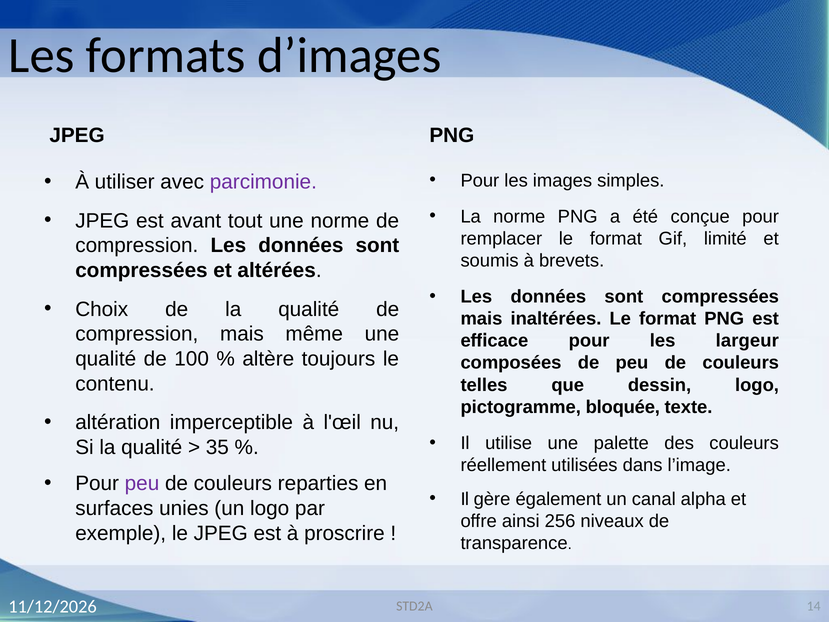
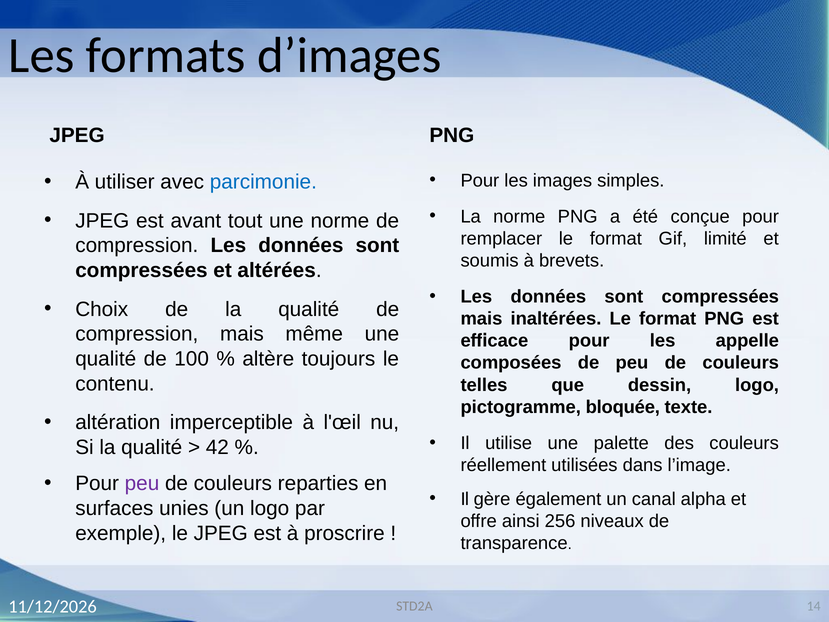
parcimonie colour: purple -> blue
largeur: largeur -> appelle
35: 35 -> 42
